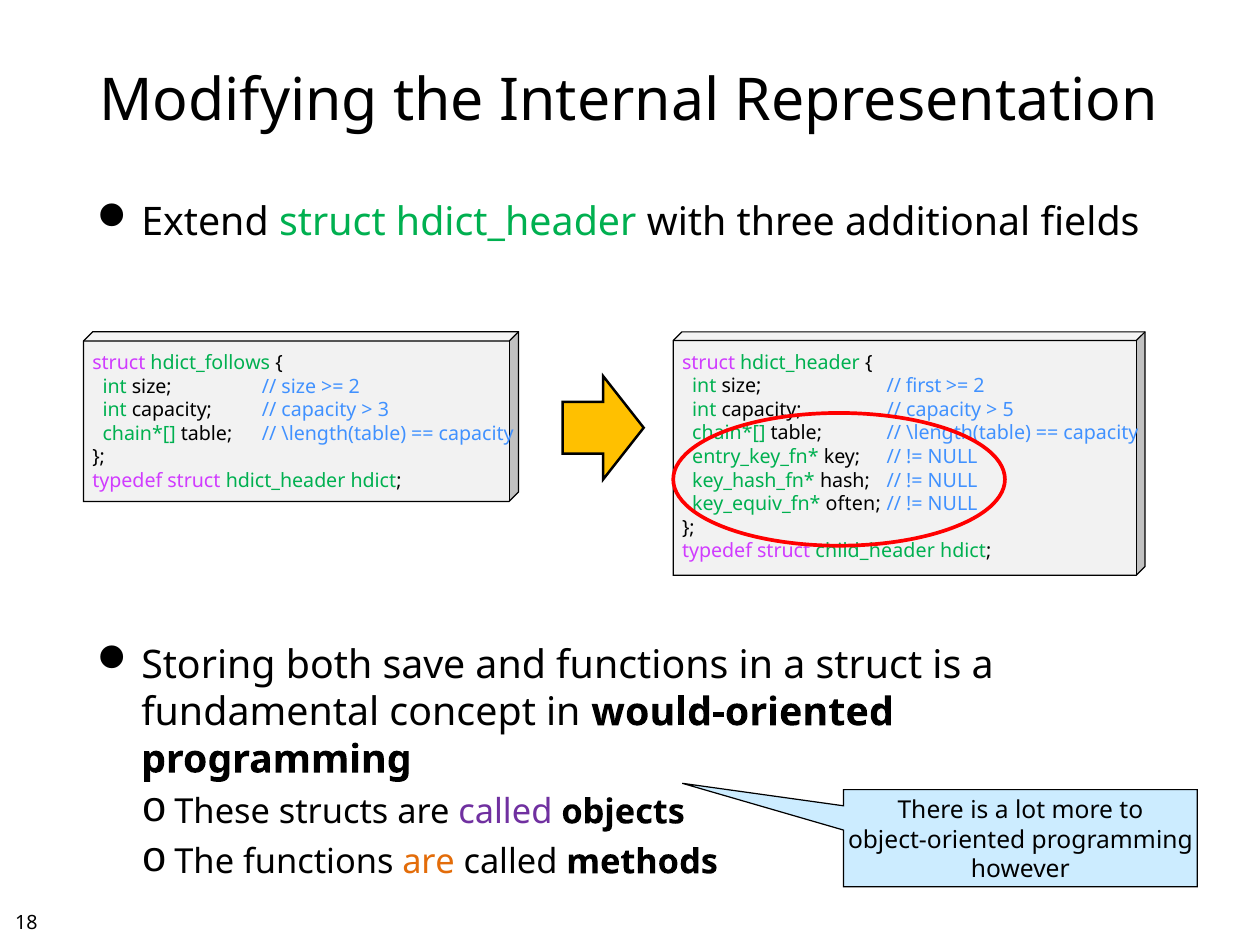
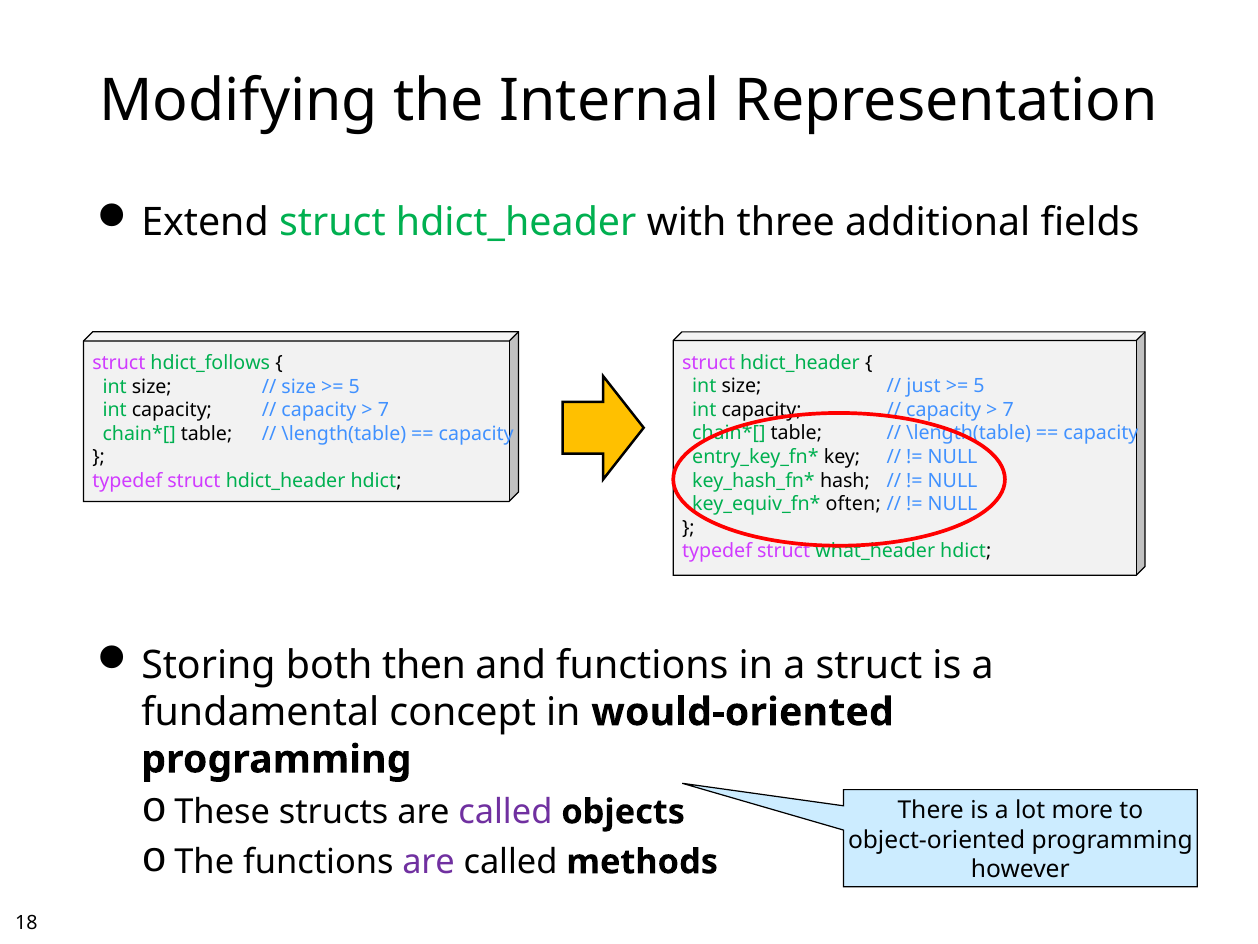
first: first -> just
2 at (979, 386): 2 -> 5
2 at (354, 386): 2 -> 5
5 at (1008, 410): 5 -> 7
3 at (383, 410): 3 -> 7
child_header: child_header -> what_header
save: save -> then
are at (429, 862) colour: orange -> purple
